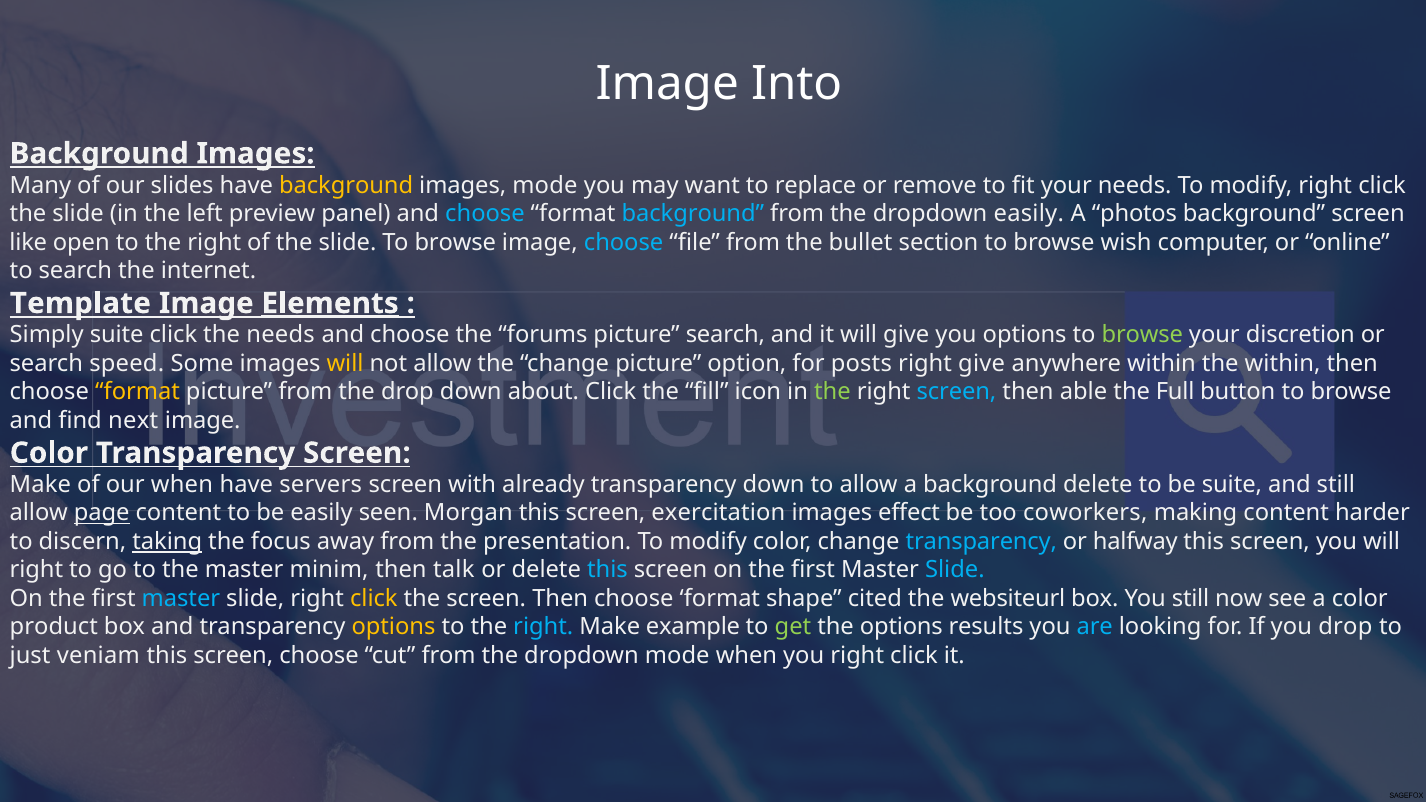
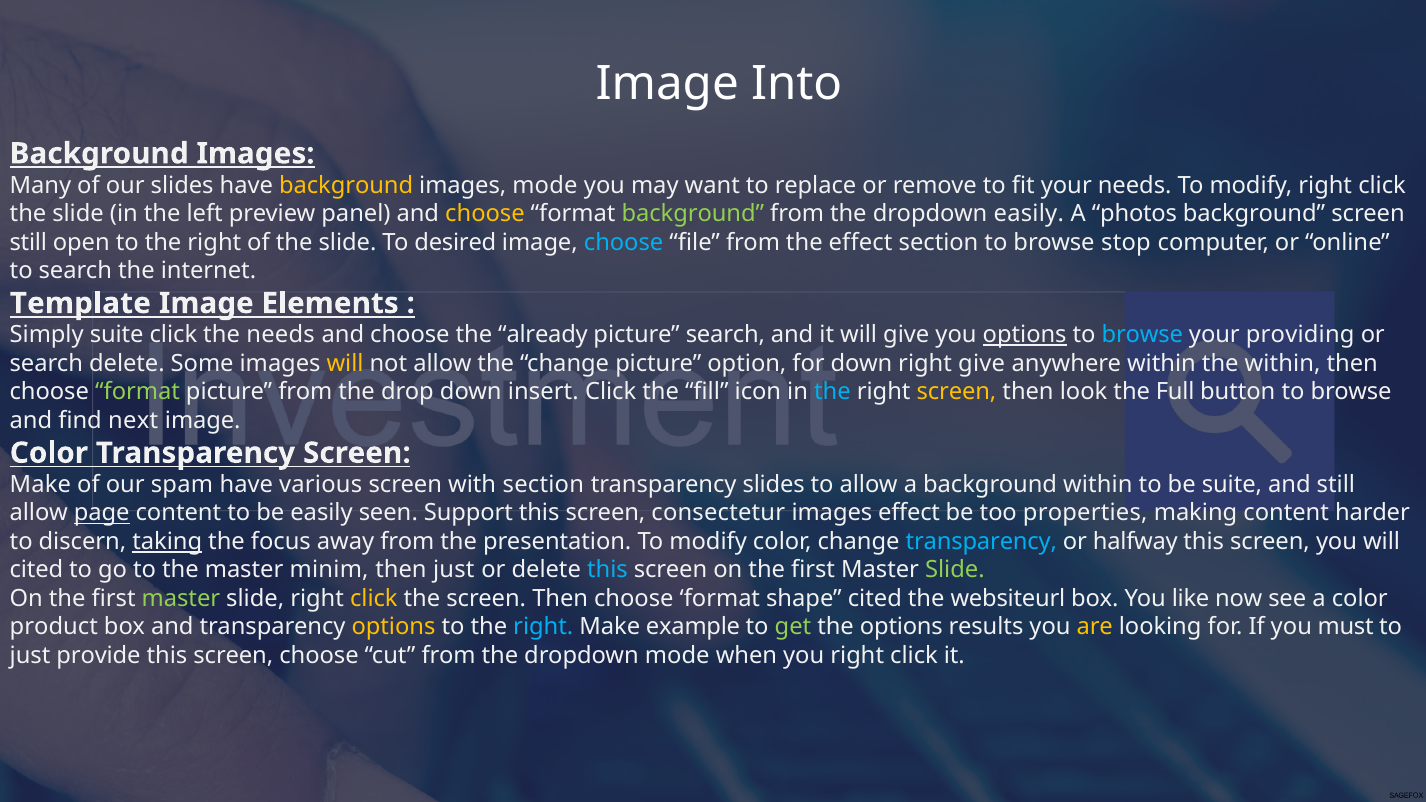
choose at (485, 214) colour: light blue -> yellow
background at (693, 214) colour: light blue -> light green
like at (28, 242): like -> still
slide To browse: browse -> desired
the bullet: bullet -> effect
wish: wish -> stop
Elements underline: present -> none
forums: forums -> already
options at (1025, 335) underline: none -> present
browse at (1142, 335) colour: light green -> light blue
discretion: discretion -> providing
search speed: speed -> delete
for posts: posts -> down
format at (138, 392) colour: yellow -> light green
about: about -> insert
the at (832, 392) colour: light green -> light blue
screen at (956, 392) colour: light blue -> yellow
able: able -> look
our when: when -> spam
servers: servers -> various
with already: already -> section
transparency down: down -> slides
background delete: delete -> within
Morgan: Morgan -> Support
exercitation: exercitation -> consectetur
coworkers: coworkers -> properties
right at (36, 570): right -> cited
then talk: talk -> just
Slide at (955, 570) colour: light blue -> light green
master at (181, 599) colour: light blue -> light green
You still: still -> like
are colour: light blue -> yellow
you drop: drop -> must
veniam: veniam -> provide
